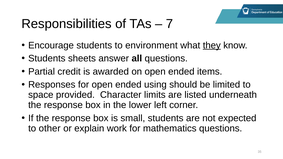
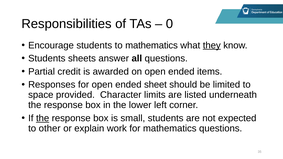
7: 7 -> 0
to environment: environment -> mathematics
using: using -> sheet
the at (43, 118) underline: none -> present
